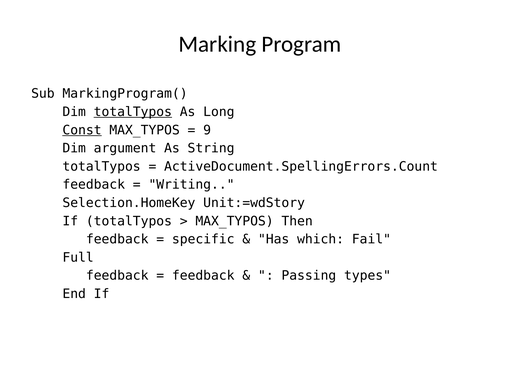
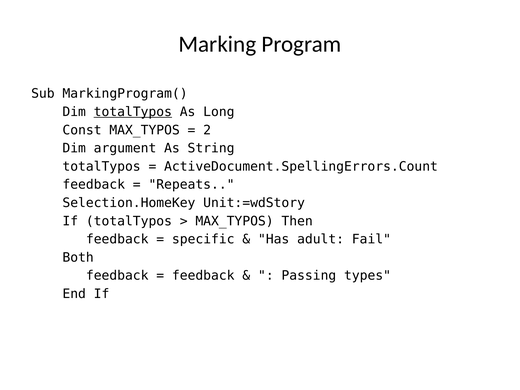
Const underline: present -> none
9: 9 -> 2
Writing: Writing -> Repeats
which: which -> adult
Full: Full -> Both
